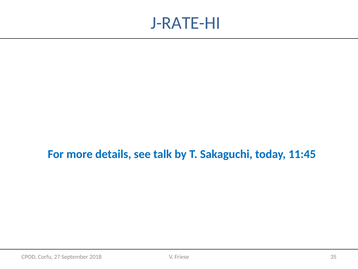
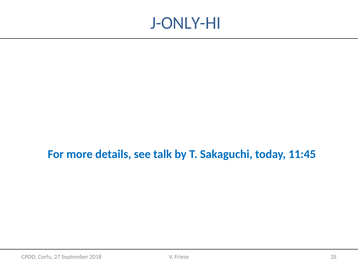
J-RATE-HI: J-RATE-HI -> J-ONLY-HI
